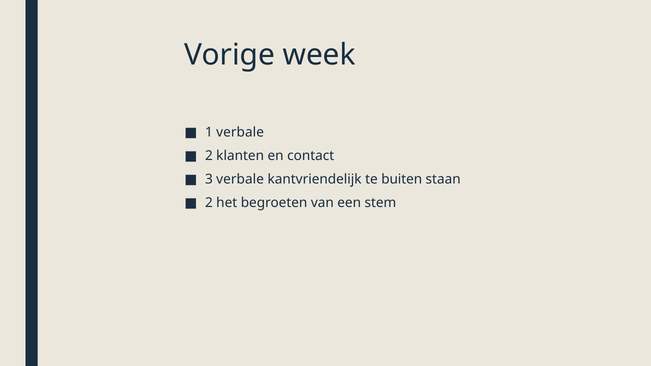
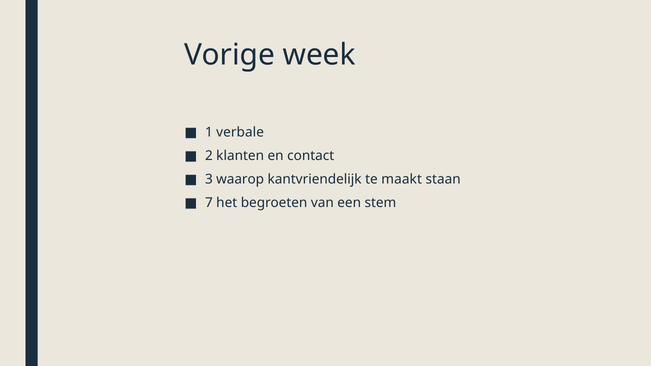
3 verbale: verbale -> waarop
buiten: buiten -> maakt
2 at (209, 203): 2 -> 7
